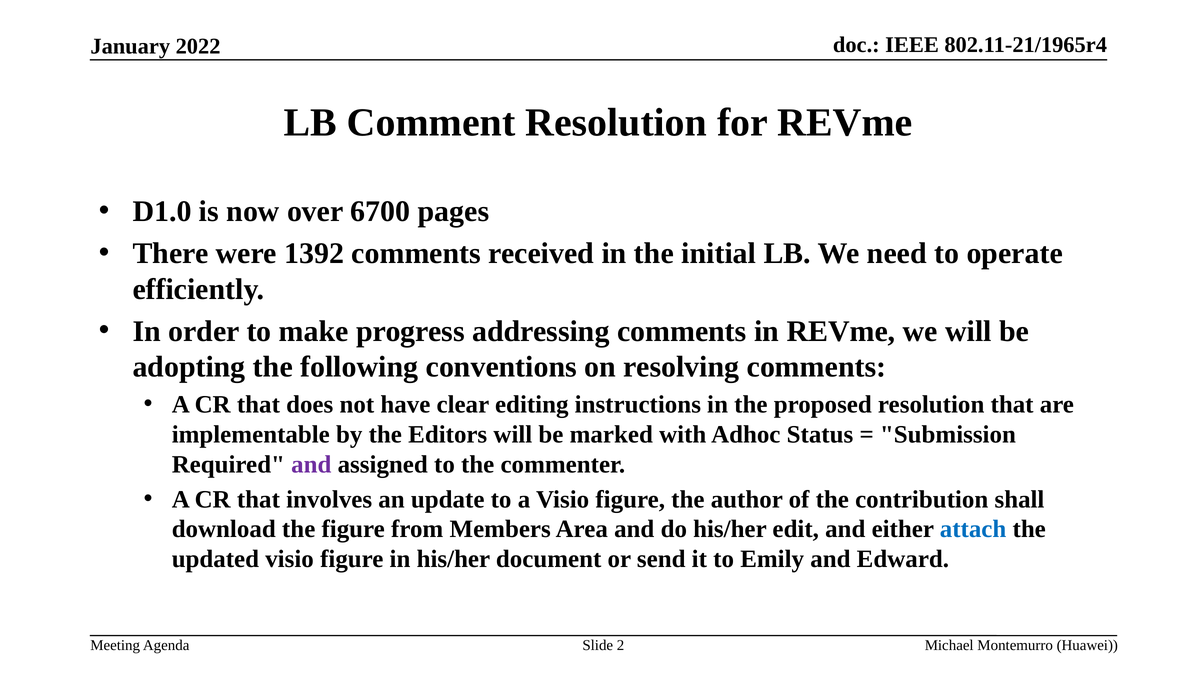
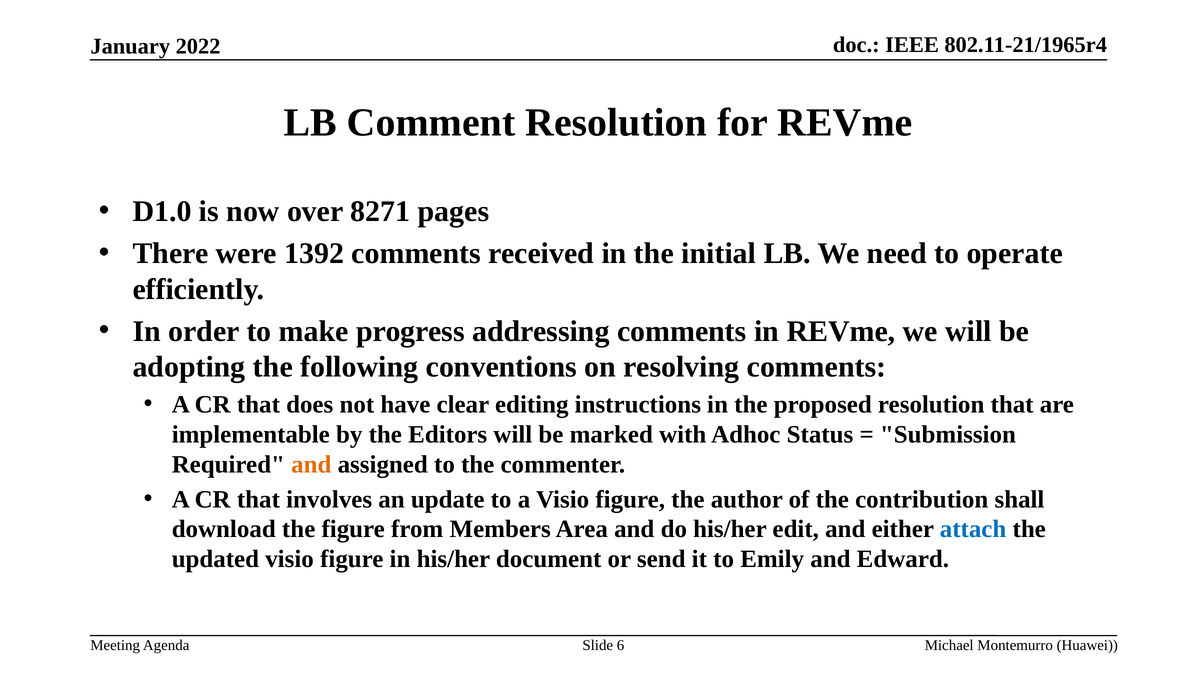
6700: 6700 -> 8271
and at (311, 465) colour: purple -> orange
2: 2 -> 6
